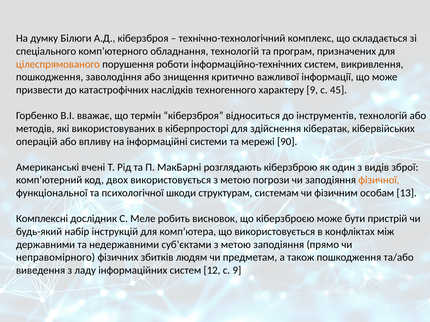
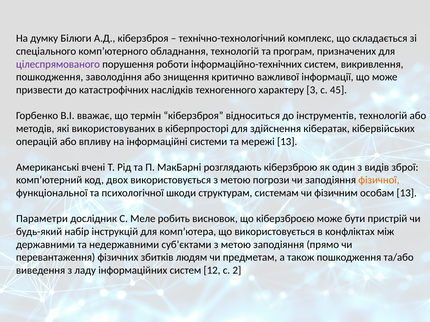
цілеспрямованого colour: orange -> purple
характеру 9: 9 -> 3
мережі 90: 90 -> 13
Комплексні: Комплексні -> Параметри
неправомірного: неправомірного -> перевантаження
с 9: 9 -> 2
